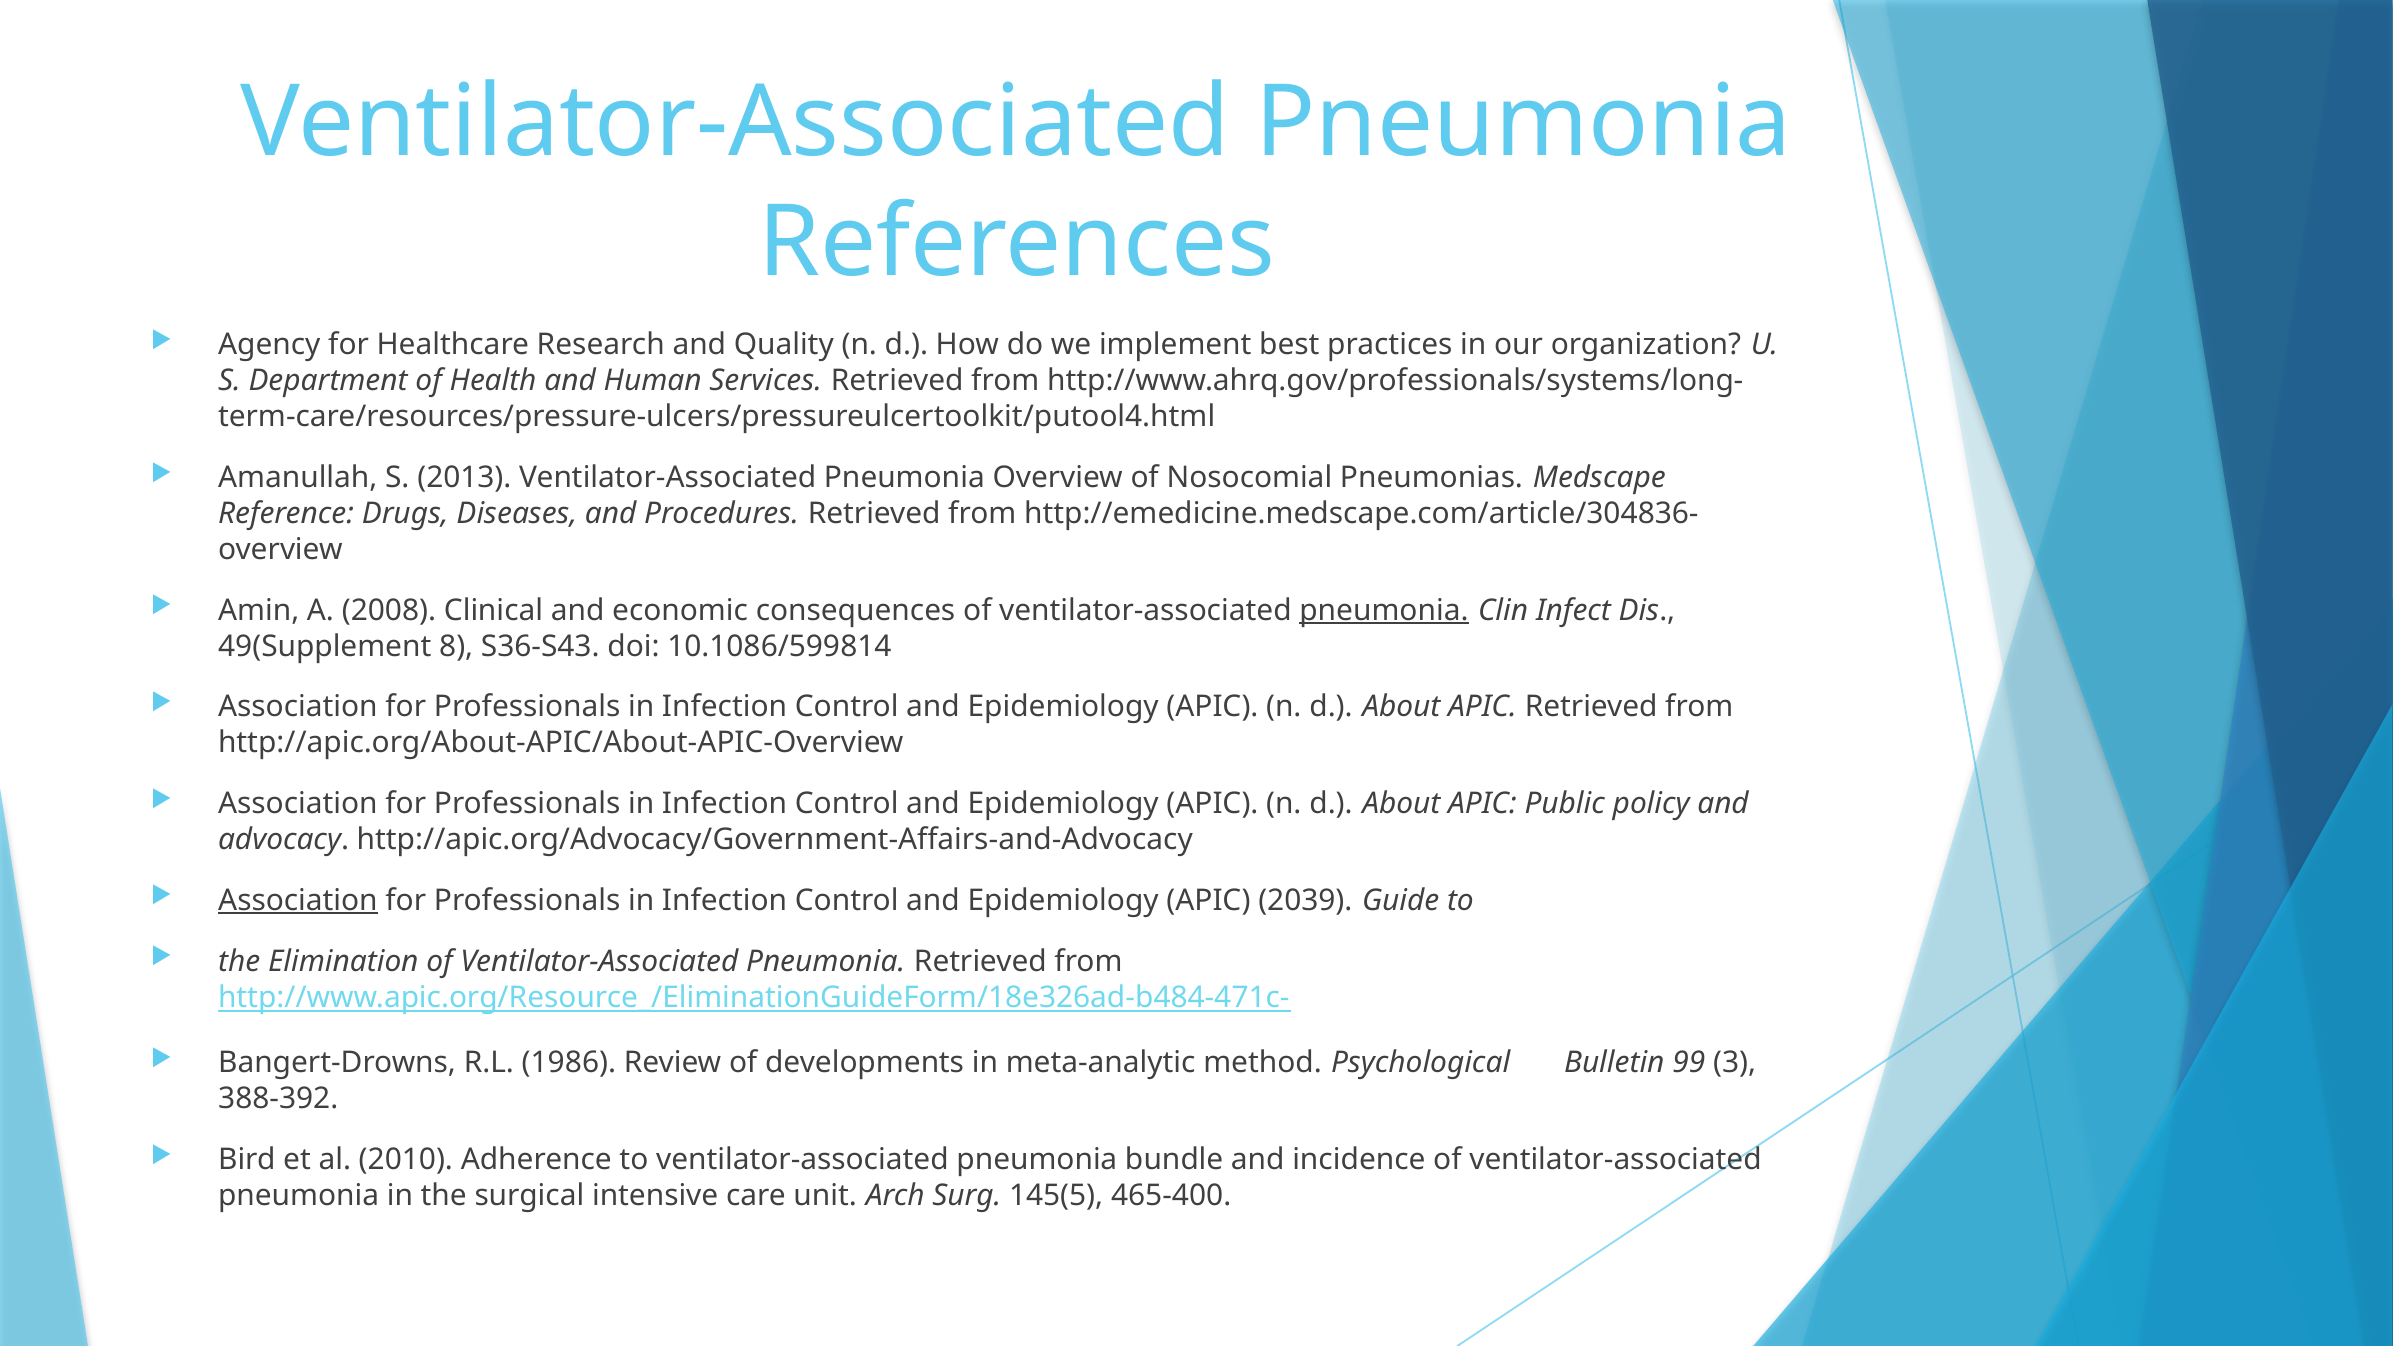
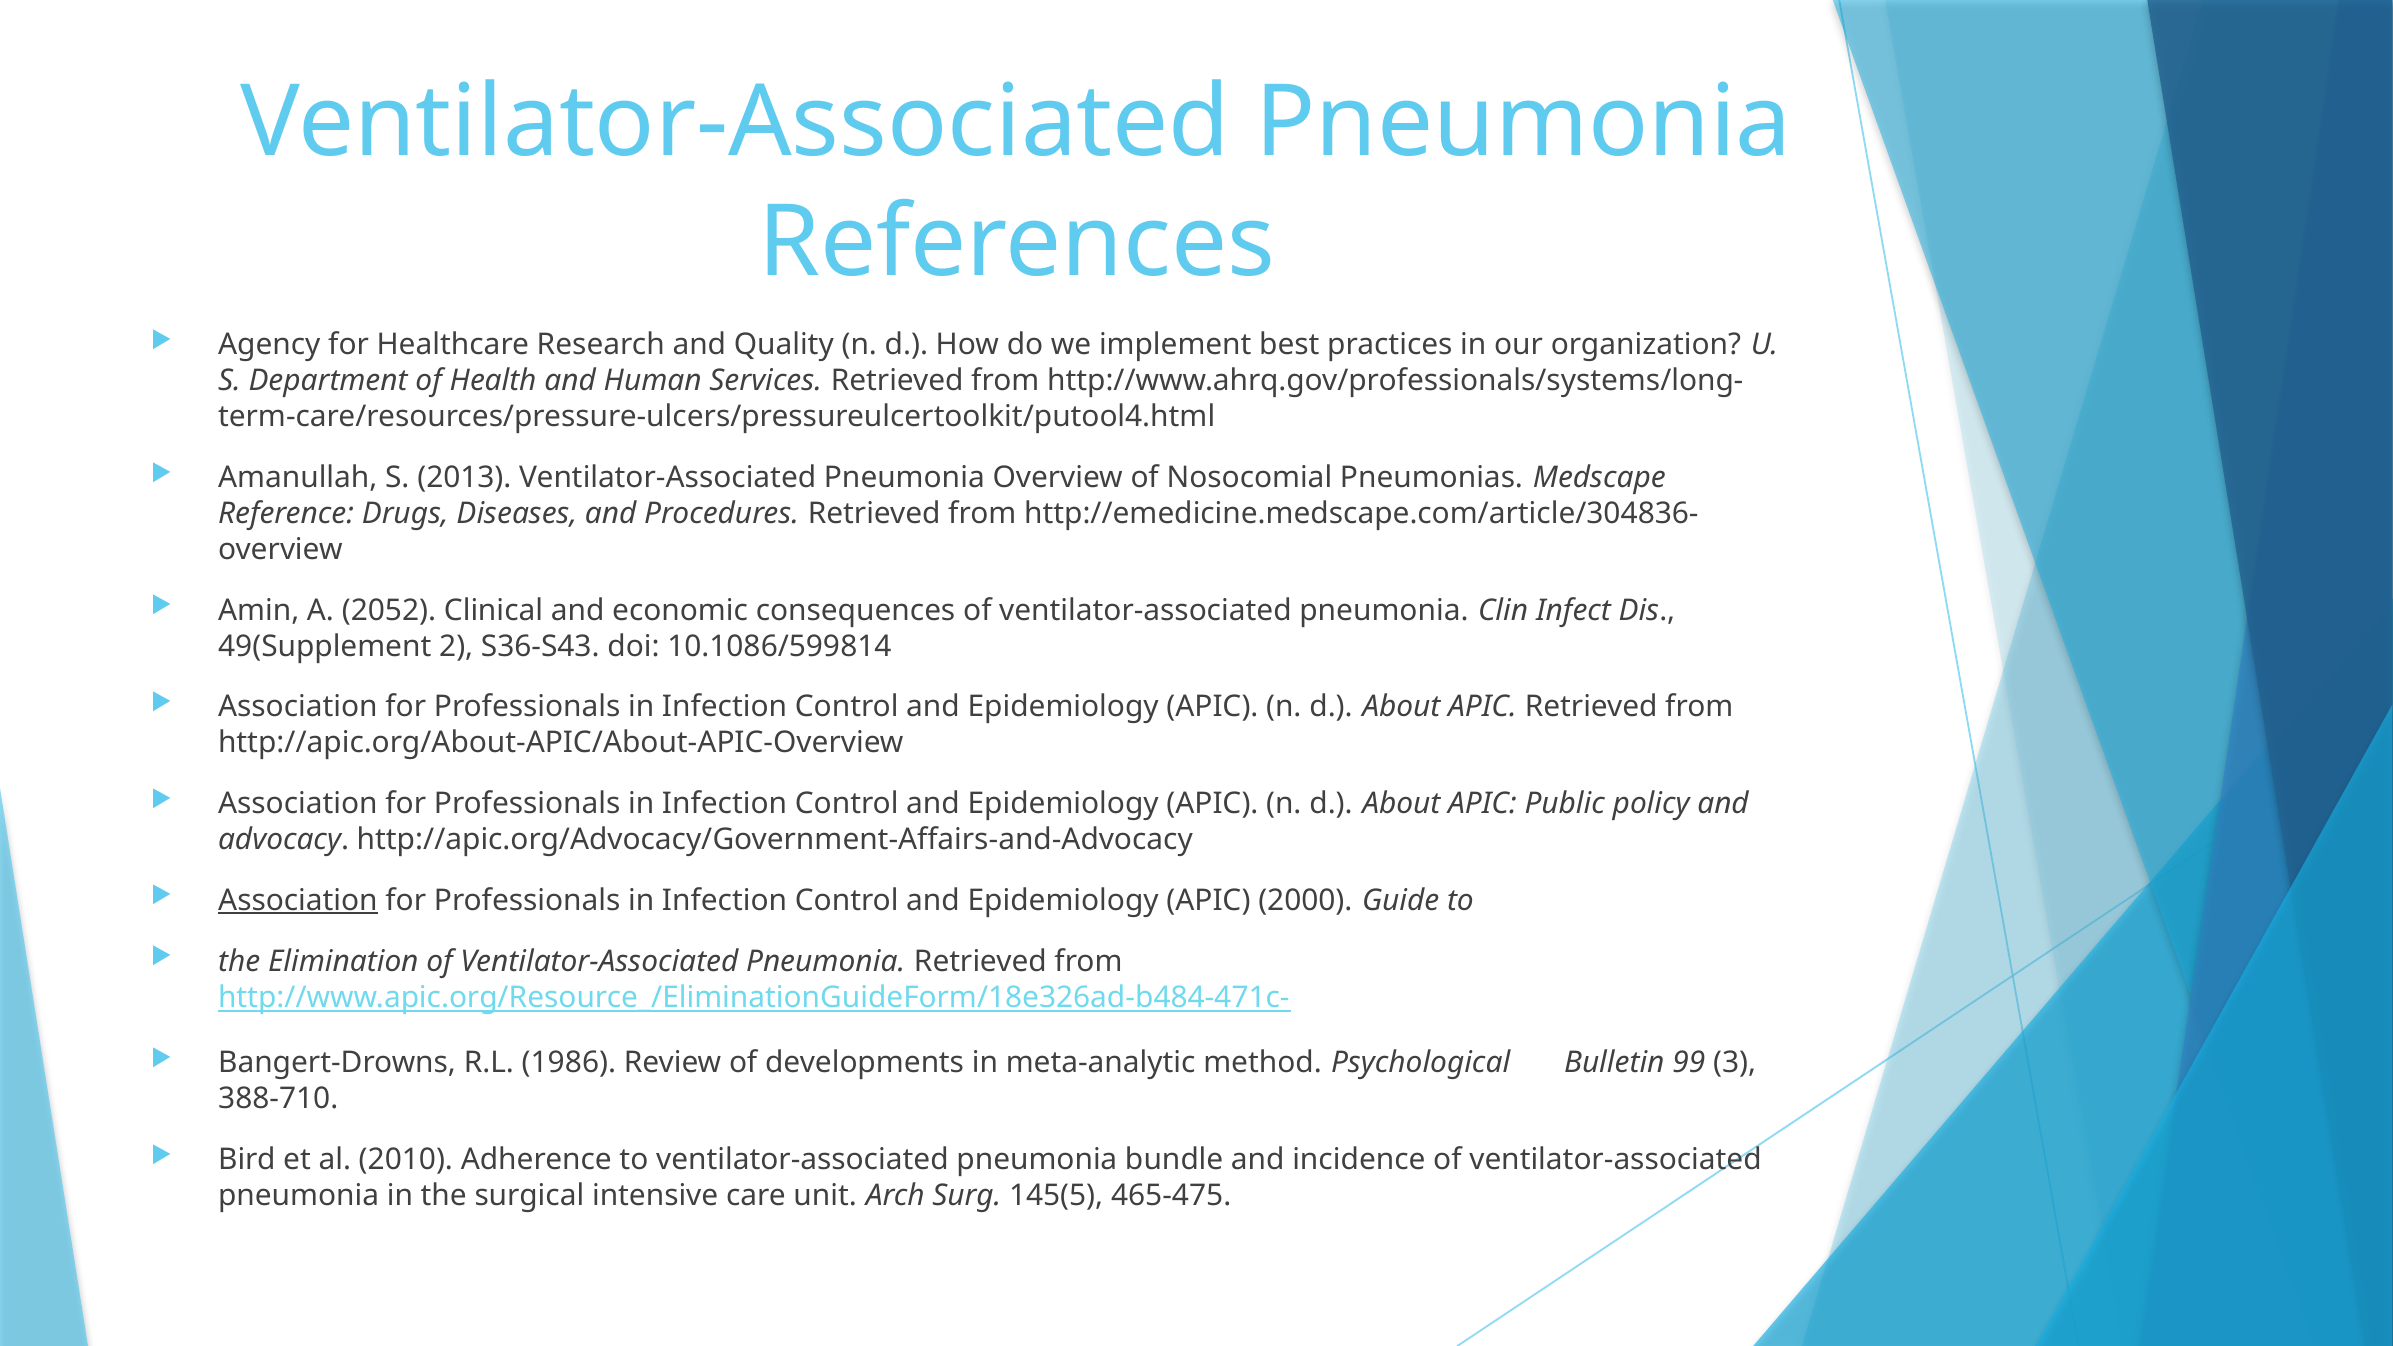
2008: 2008 -> 2052
pneumonia at (1384, 610) underline: present -> none
8: 8 -> 2
2039: 2039 -> 2000
388-392: 388-392 -> 388-710
465-400: 465-400 -> 465-475
